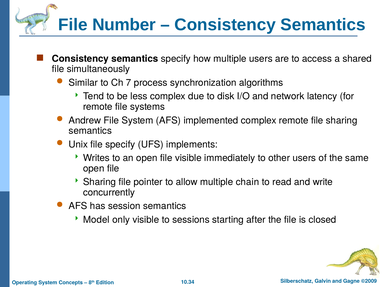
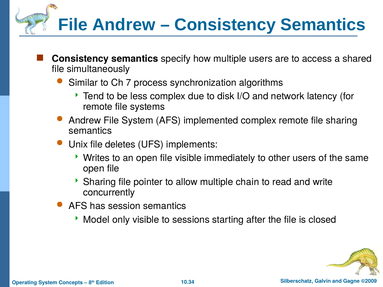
File Number: Number -> Andrew
file specify: specify -> deletes
